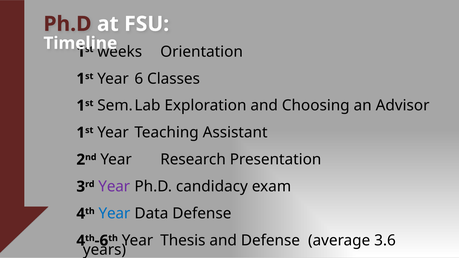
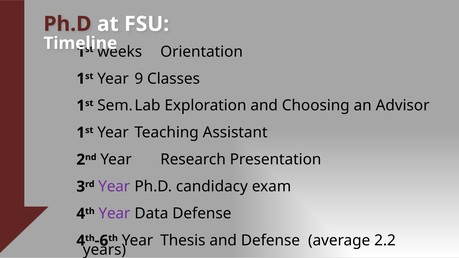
6: 6 -> 9
Year at (114, 214) colour: blue -> purple
3.6: 3.6 -> 2.2
